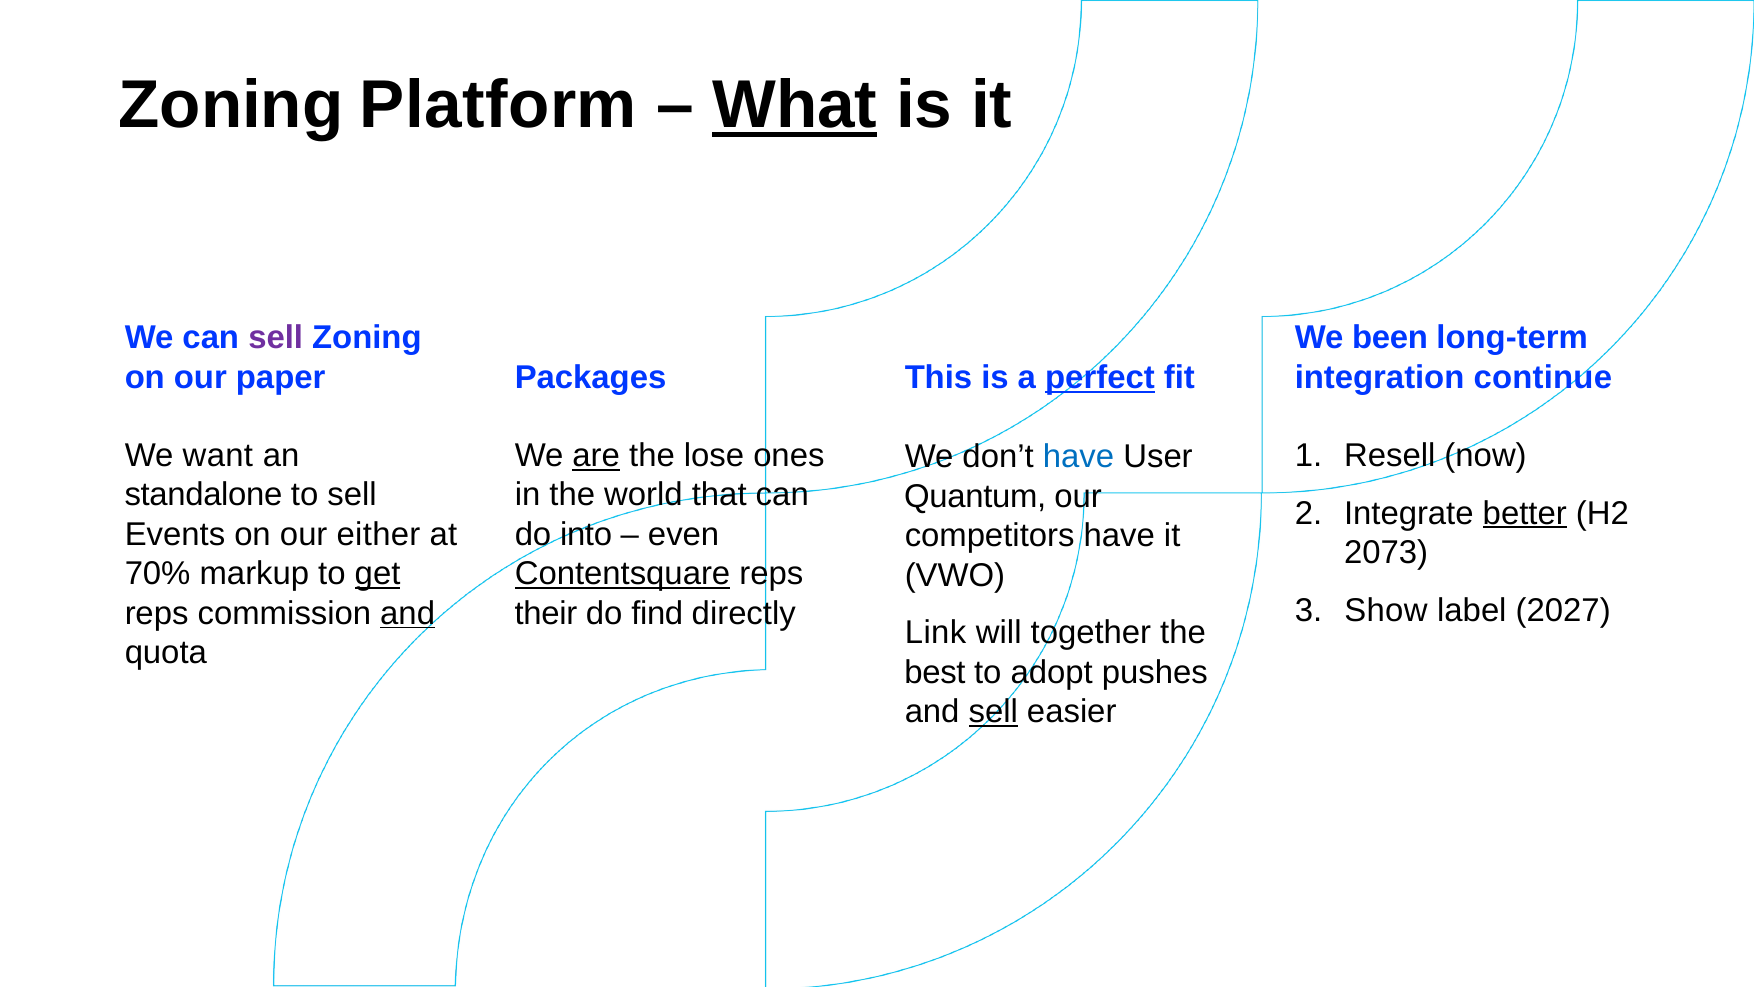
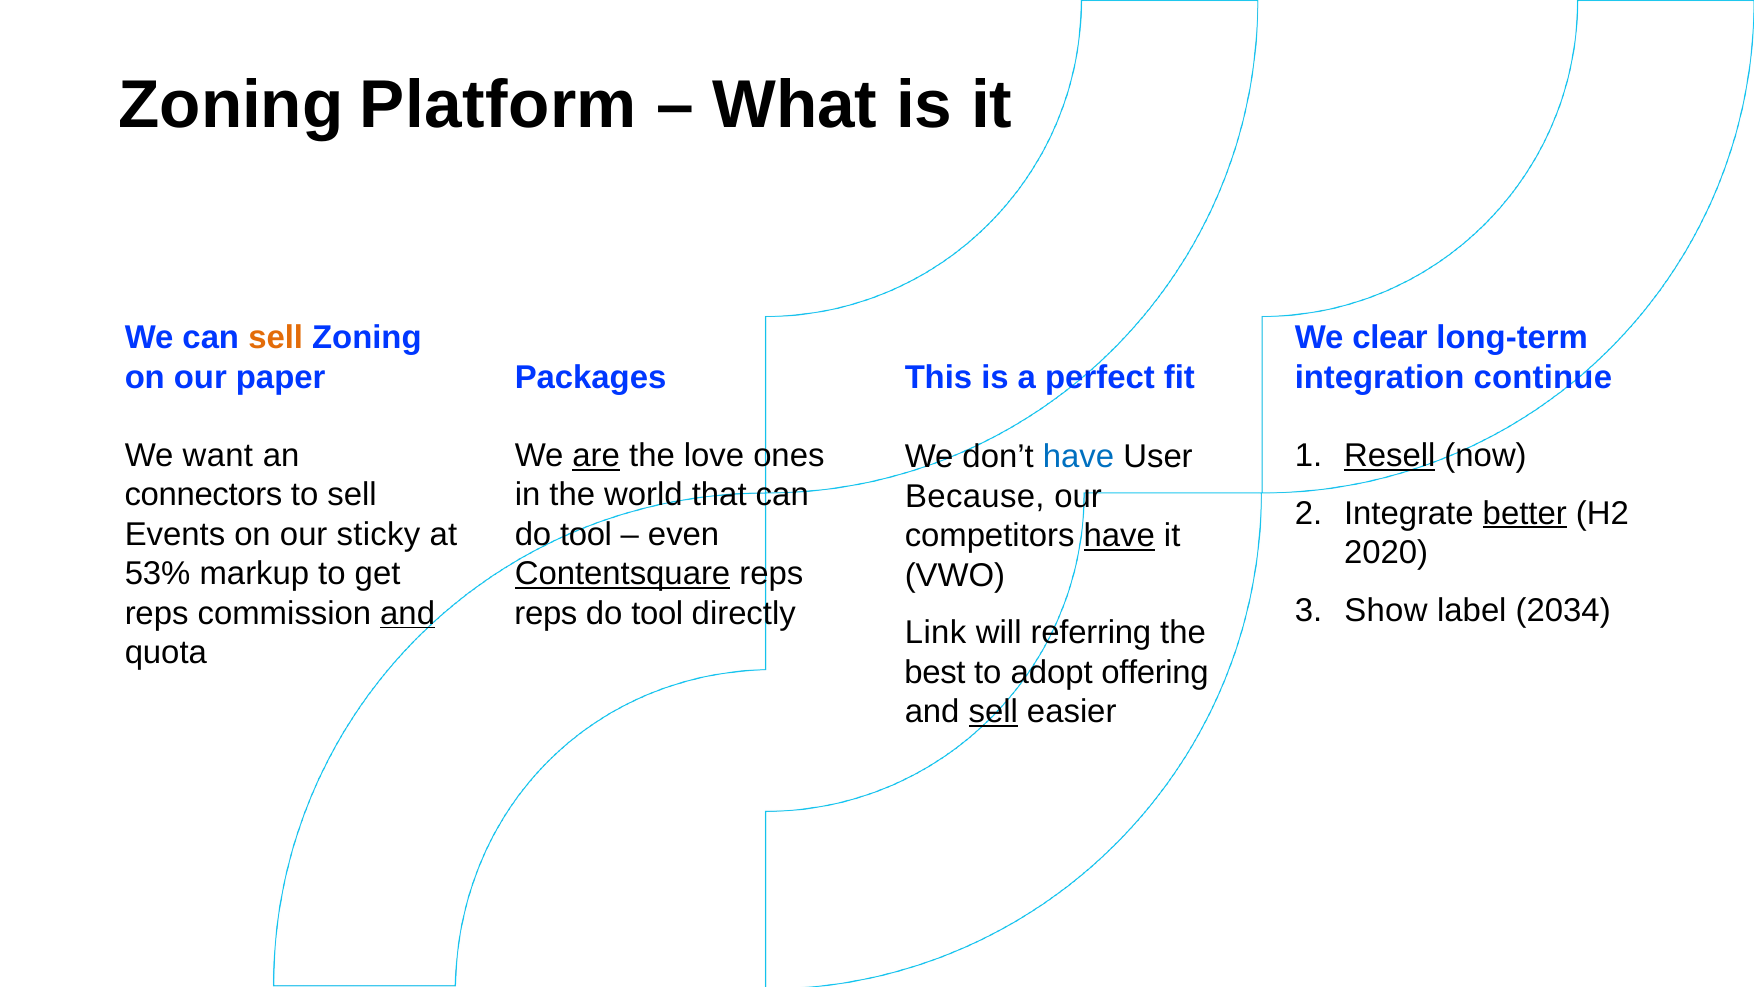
What underline: present -> none
sell at (276, 338) colour: purple -> orange
been: been -> clear
perfect underline: present -> none
lose: lose -> love
Resell underline: none -> present
standalone: standalone -> connectors
Quantum: Quantum -> Because
either: either -> sticky
into at (586, 534): into -> tool
have at (1119, 535) underline: none -> present
2073: 2073 -> 2020
70%: 70% -> 53%
get underline: present -> none
2027: 2027 -> 2034
their at (546, 613): their -> reps
find at (657, 613): find -> tool
together: together -> referring
pushes: pushes -> offering
